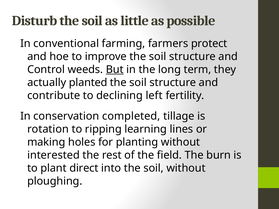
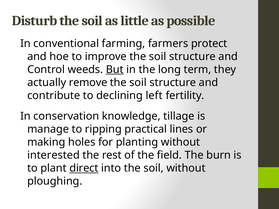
planted: planted -> remove
completed: completed -> knowledge
rotation: rotation -> manage
learning: learning -> practical
direct underline: none -> present
